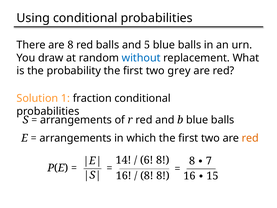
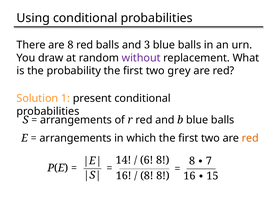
5: 5 -> 3
without colour: blue -> purple
fraction: fraction -> present
